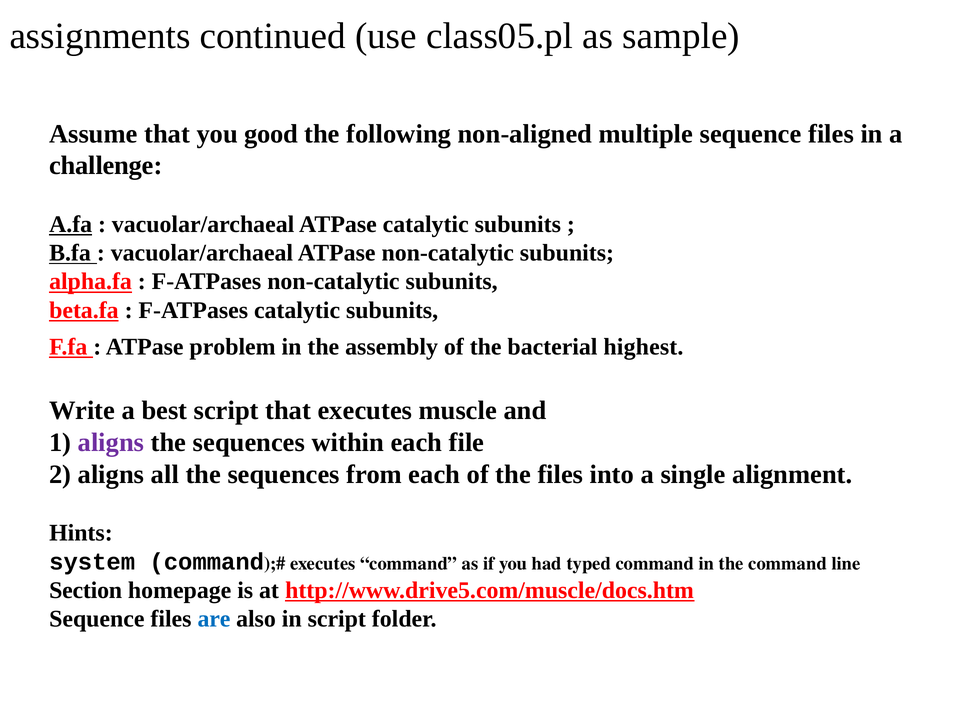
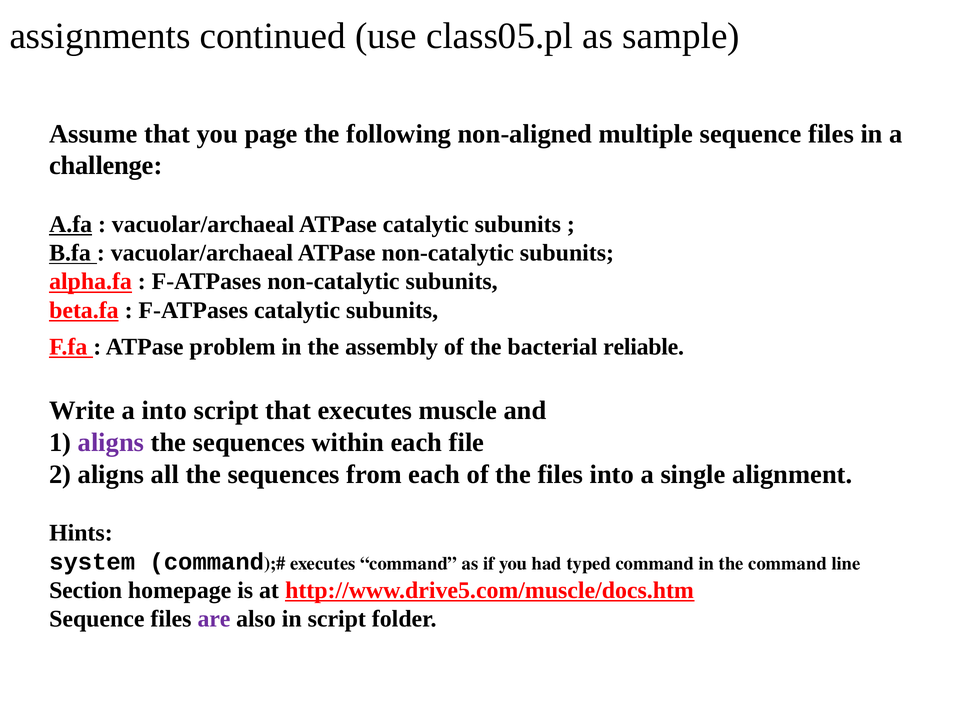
good: good -> page
highest: highest -> reliable
a best: best -> into
are colour: blue -> purple
